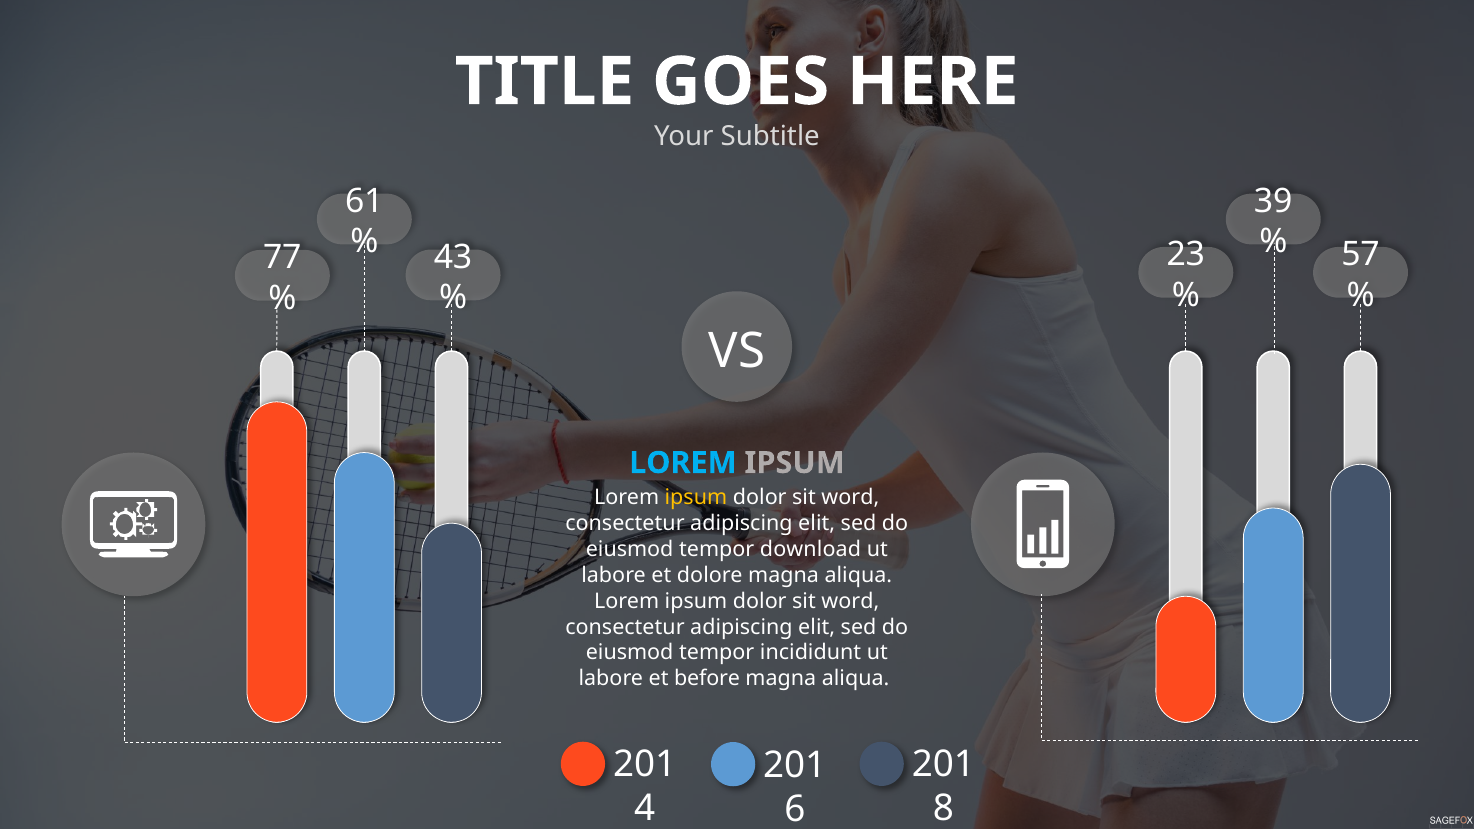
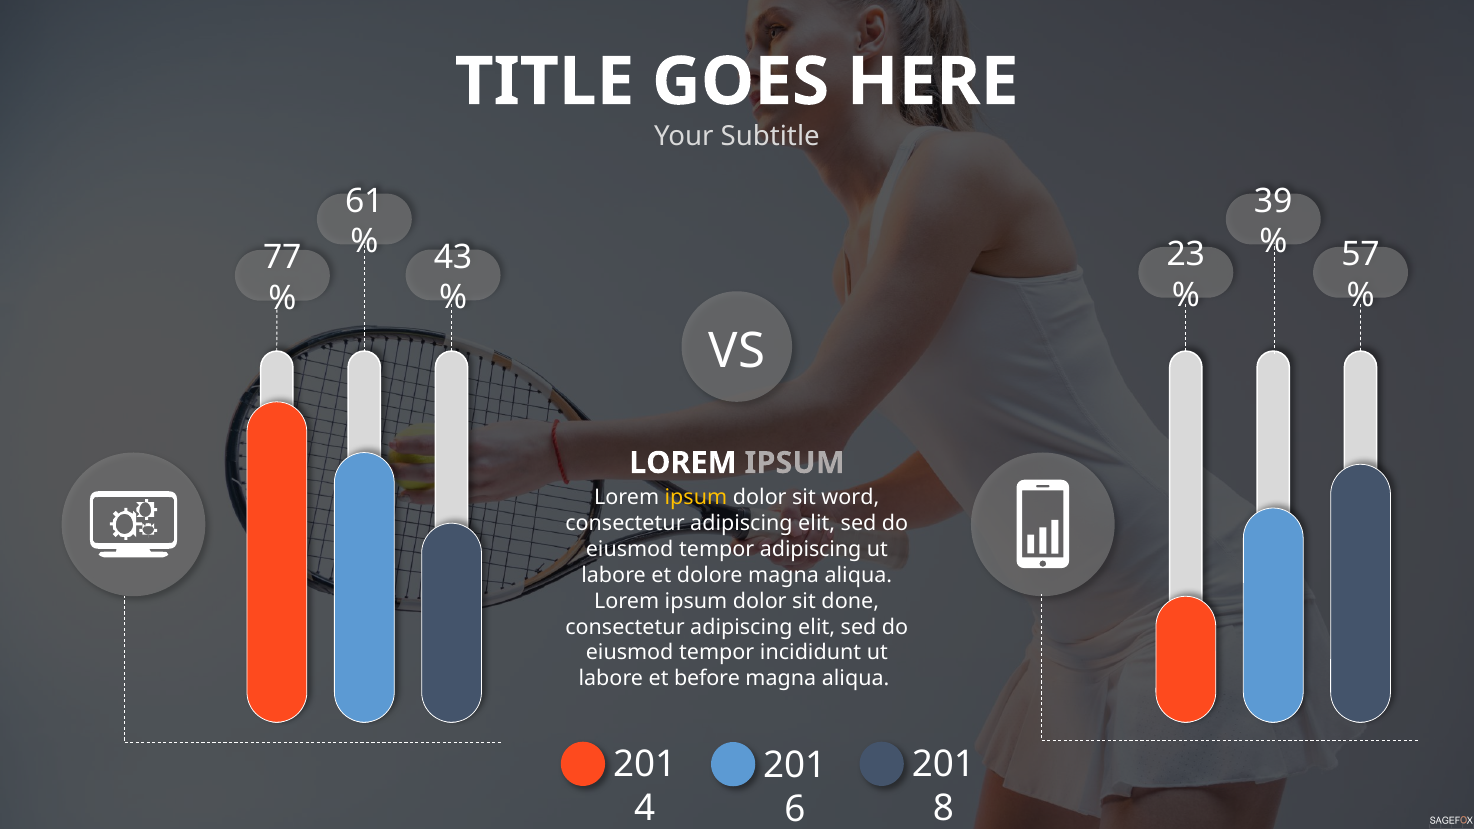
LOREM at (683, 463) colour: light blue -> white
tempor download: download -> adipiscing
word at (850, 601): word -> done
